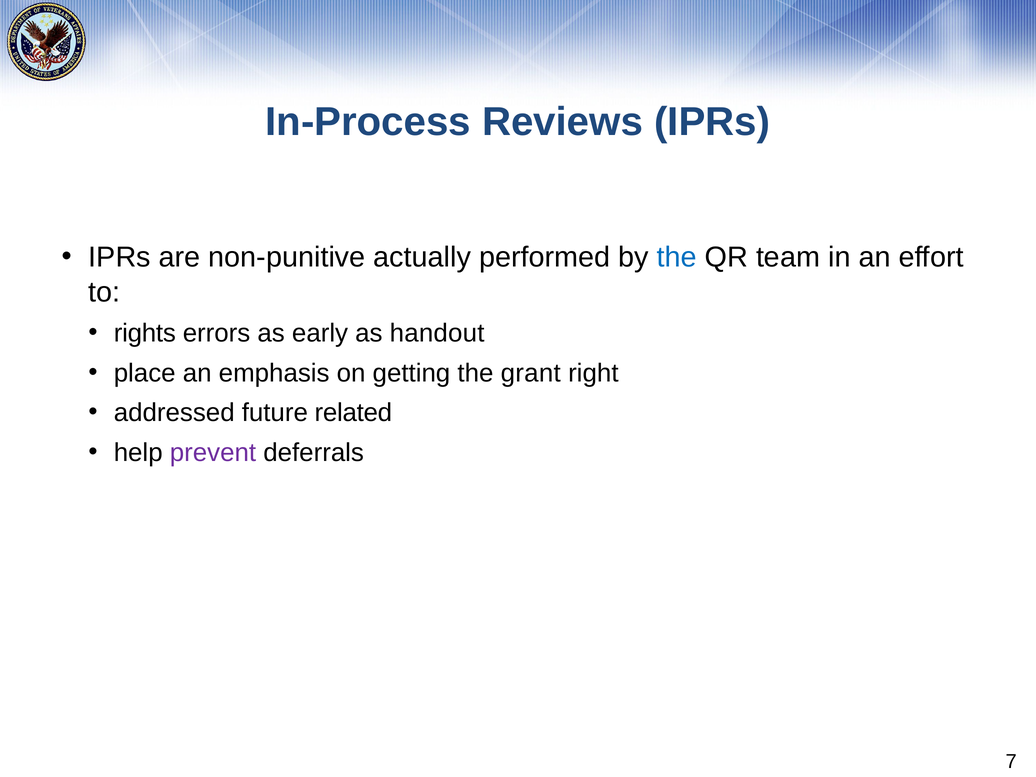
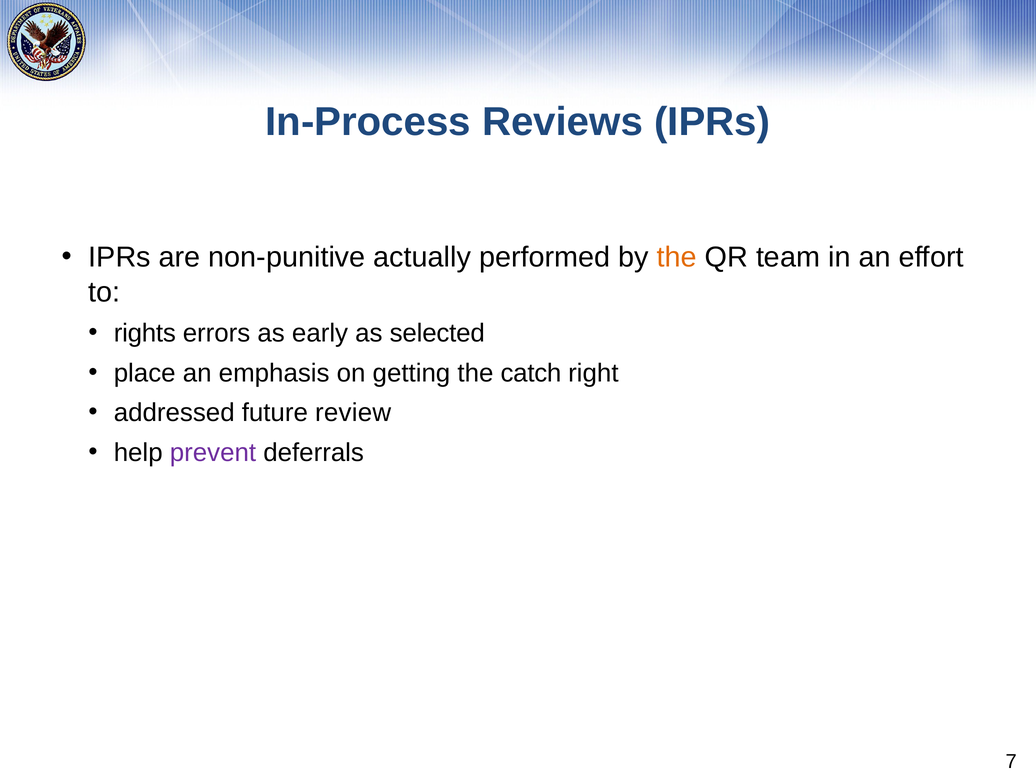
the at (677, 257) colour: blue -> orange
handout: handout -> selected
grant: grant -> catch
related: related -> review
